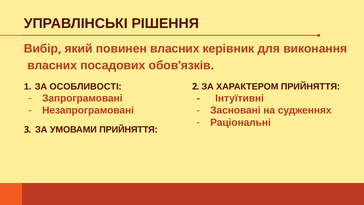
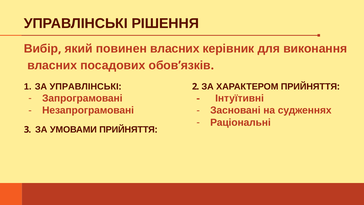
ЗА ОСОБЛИВОСТІ: ОСОБЛИВОСТІ -> УПРАВЛІНСЬКІ
